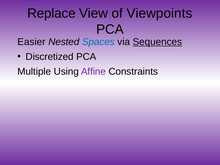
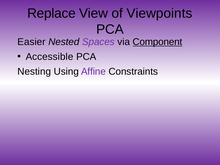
Spaces colour: blue -> purple
Sequences: Sequences -> Component
Discretized: Discretized -> Accessible
Multiple: Multiple -> Nesting
